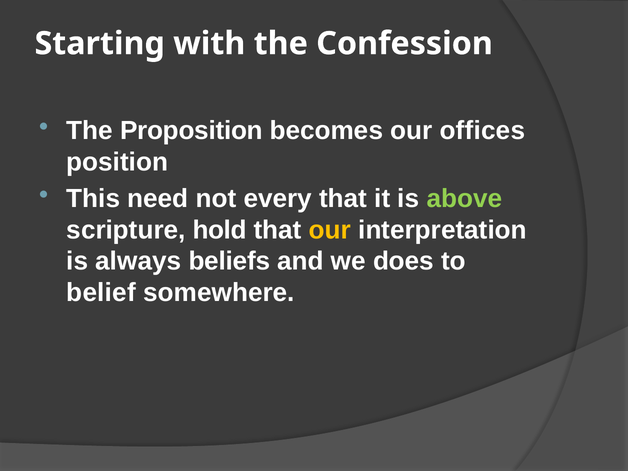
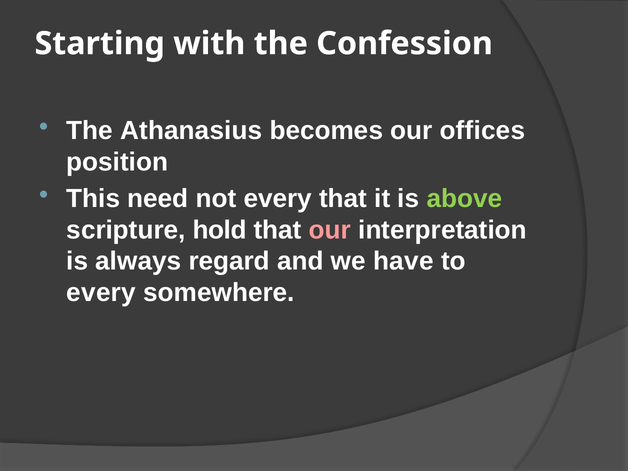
Proposition: Proposition -> Athanasius
our at (330, 230) colour: yellow -> pink
beliefs: beliefs -> regard
does: does -> have
belief at (101, 293): belief -> every
